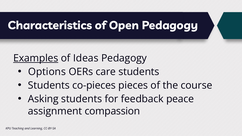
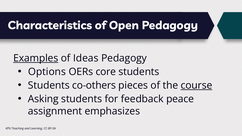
care: care -> core
co-pieces: co-pieces -> co-others
course underline: none -> present
compassion: compassion -> emphasizes
